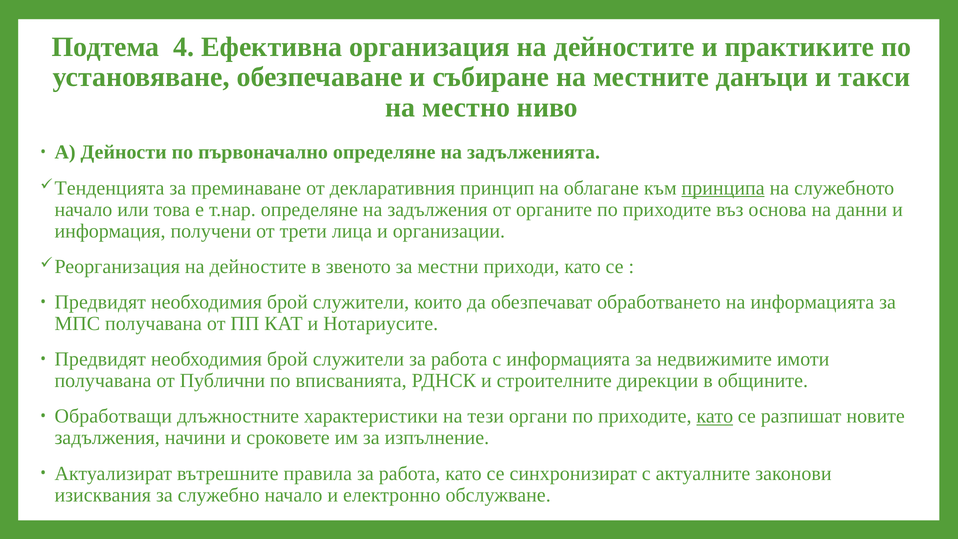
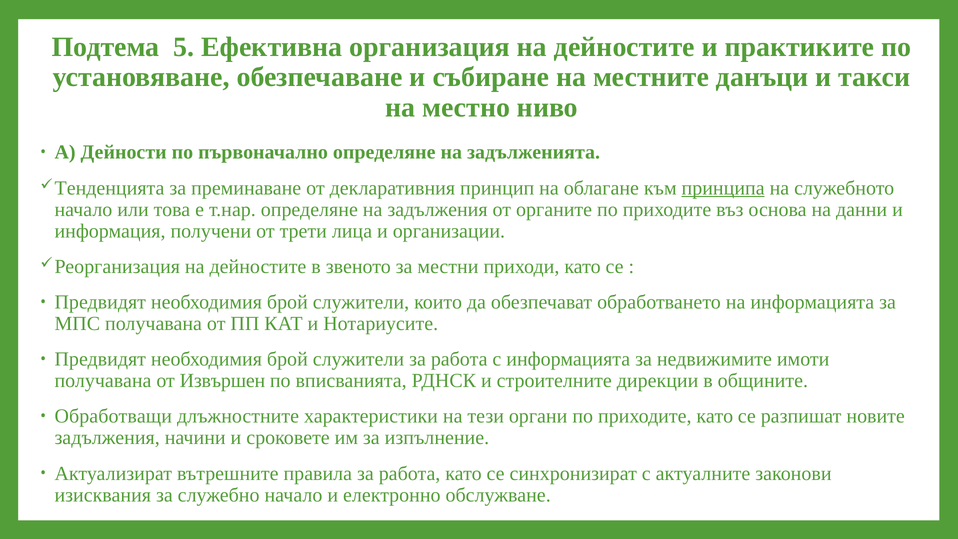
4: 4 -> 5
Публични: Публични -> Извършен
като at (715, 416) underline: present -> none
